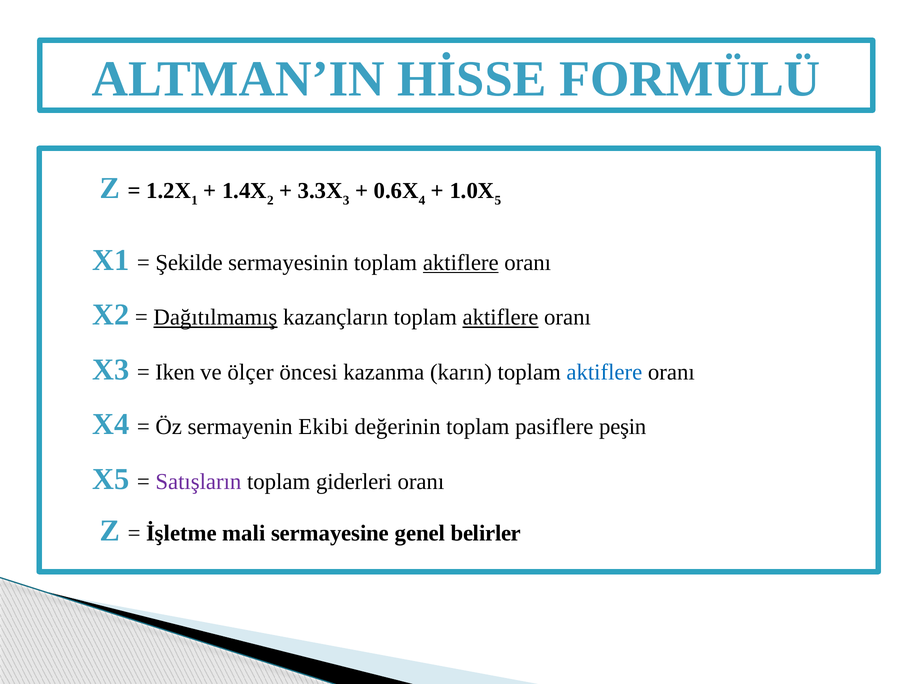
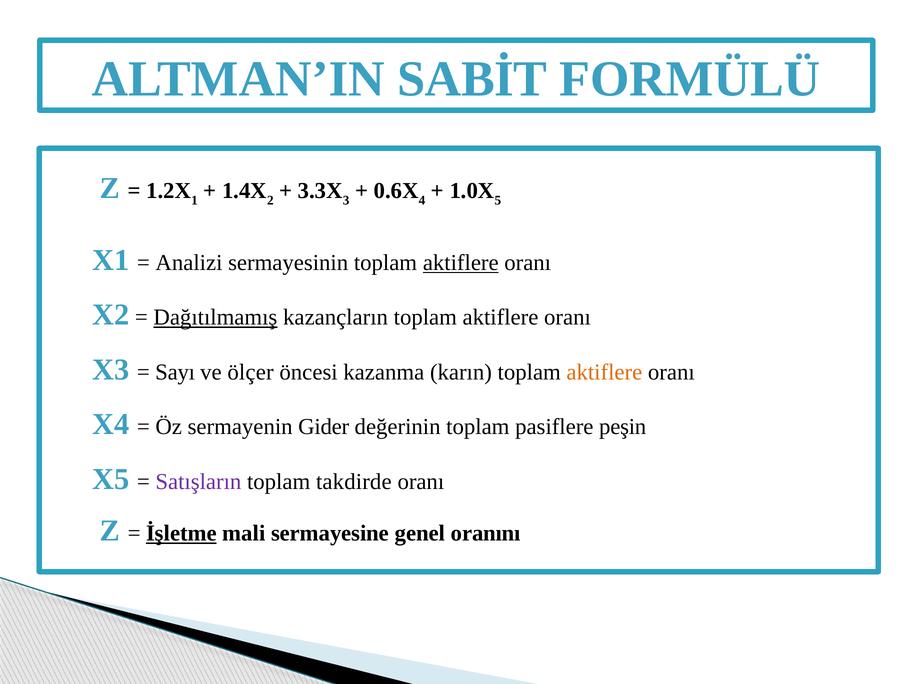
HİSSE: HİSSE -> SABİT
Şekilde: Şekilde -> Analizi
aktiflere at (500, 317) underline: present -> none
Iken: Iken -> Sayı
aktiflere at (604, 372) colour: blue -> orange
Ekibi: Ekibi -> Gider
giderleri: giderleri -> takdirde
İşletme underline: none -> present
belirler: belirler -> oranını
